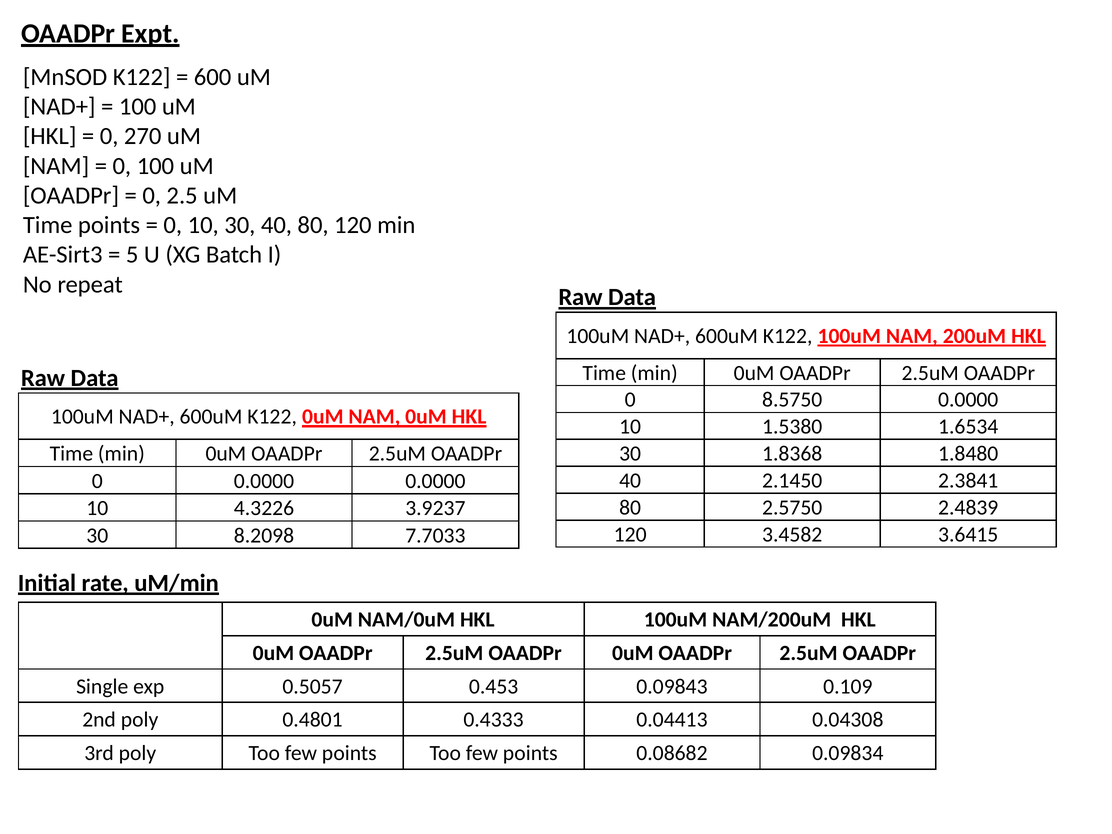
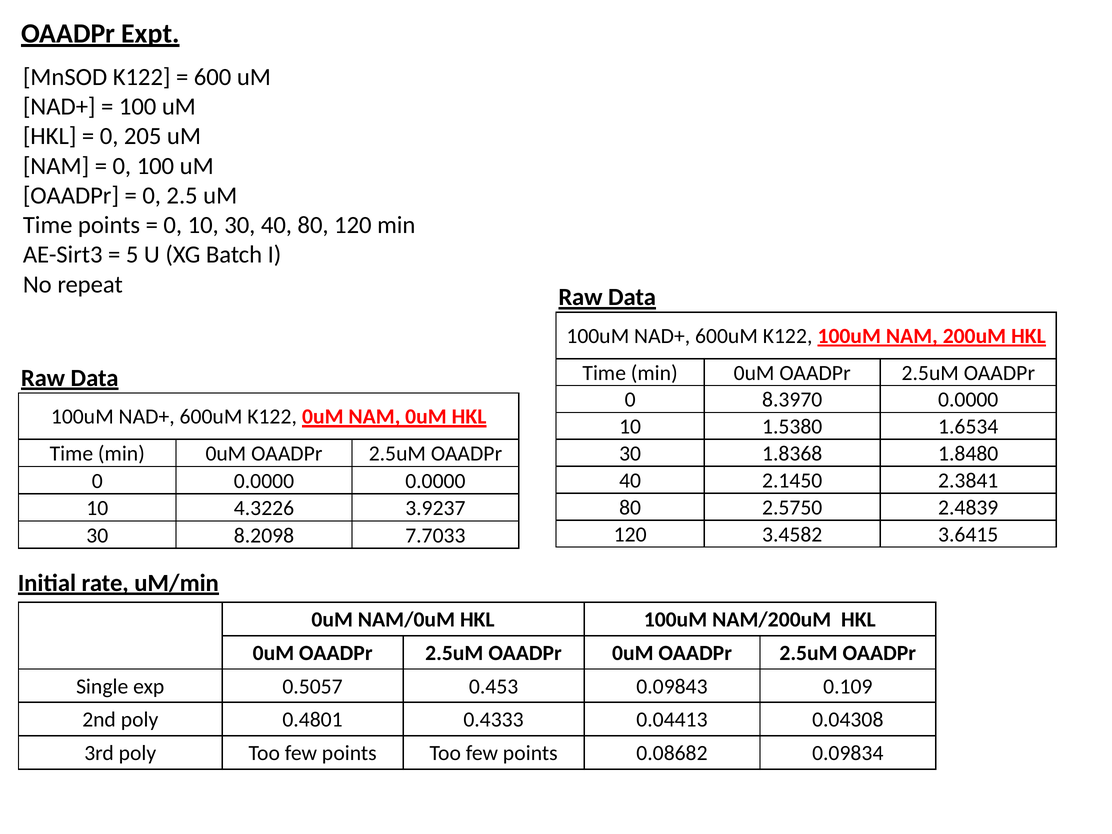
270: 270 -> 205
8.5750: 8.5750 -> 8.3970
